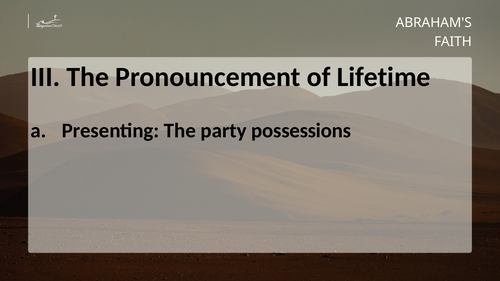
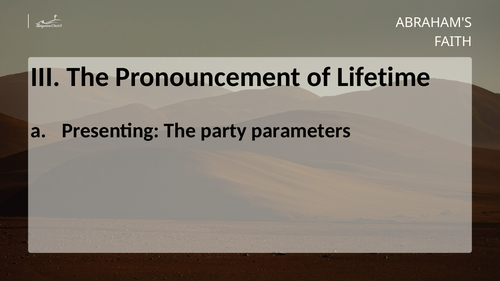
possessions: possessions -> parameters
